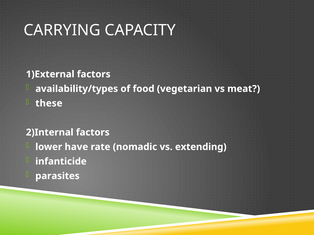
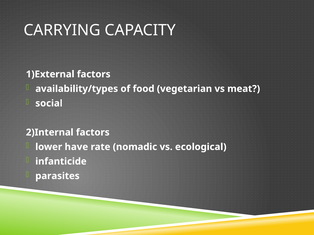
these: these -> social
extending: extending -> ecological
